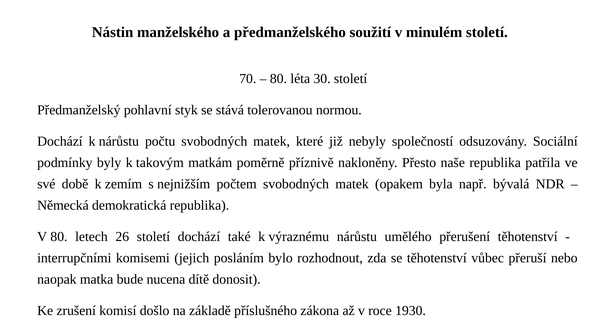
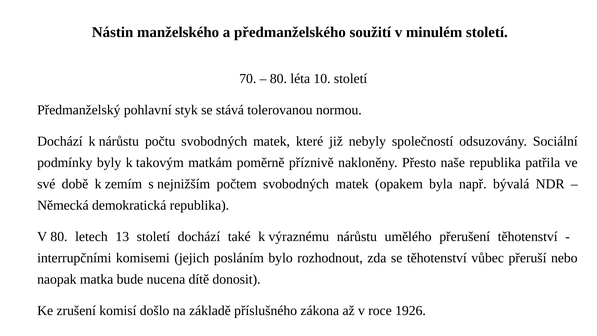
30: 30 -> 10
26: 26 -> 13
1930: 1930 -> 1926
